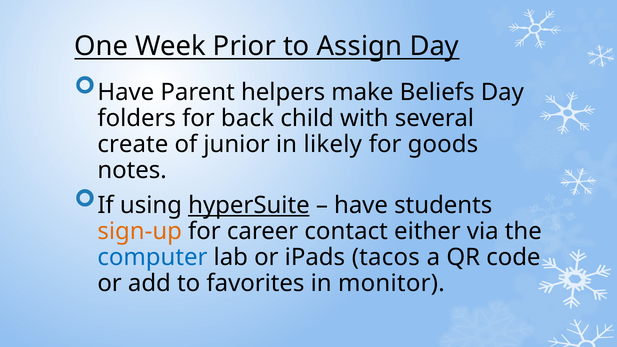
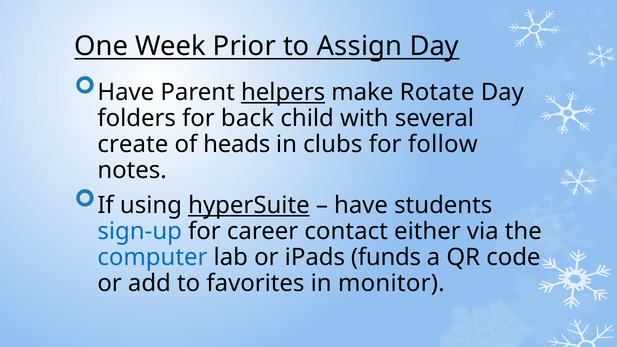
helpers underline: none -> present
Beliefs: Beliefs -> Rotate
junior: junior -> heads
likely: likely -> clubs
goods: goods -> follow
sign-up colour: orange -> blue
tacos: tacos -> funds
